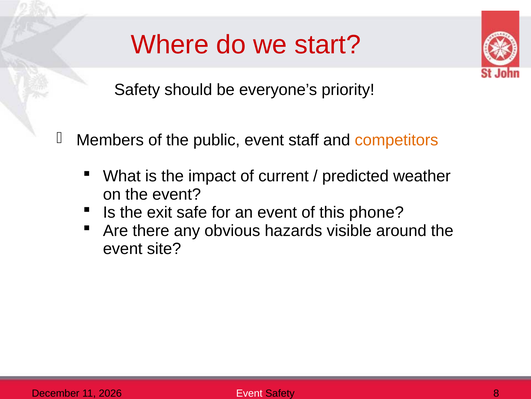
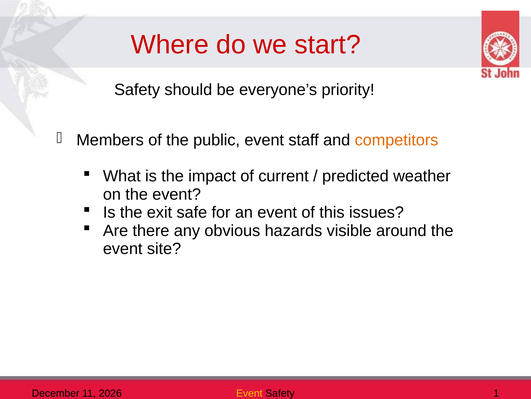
phone: phone -> issues
Event at (249, 393) colour: white -> yellow
8: 8 -> 1
